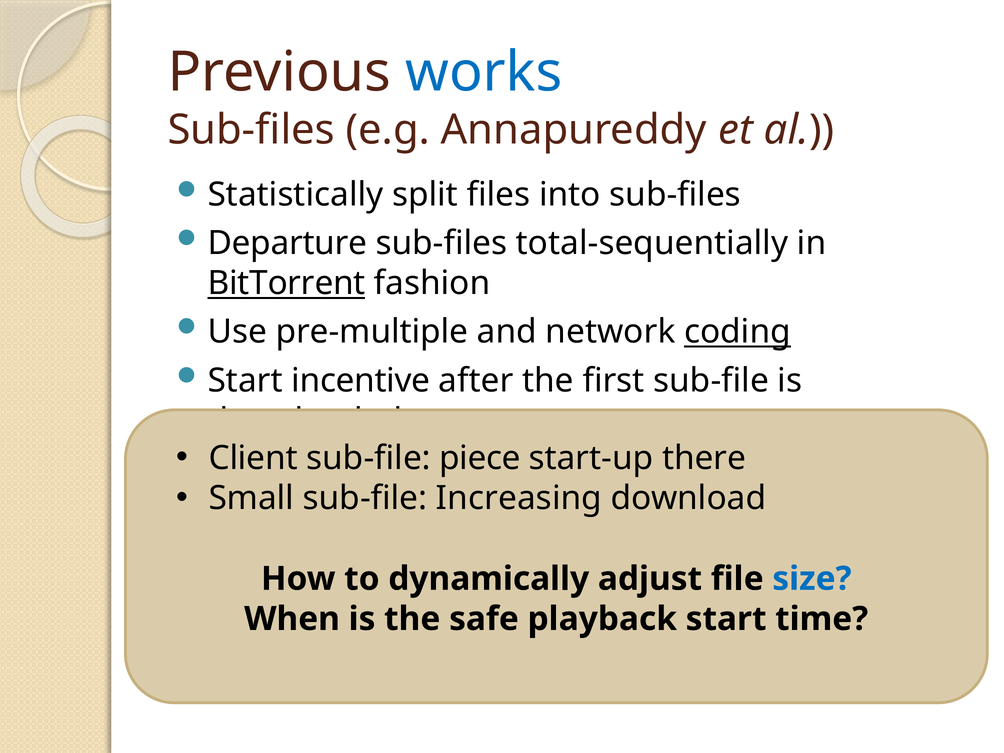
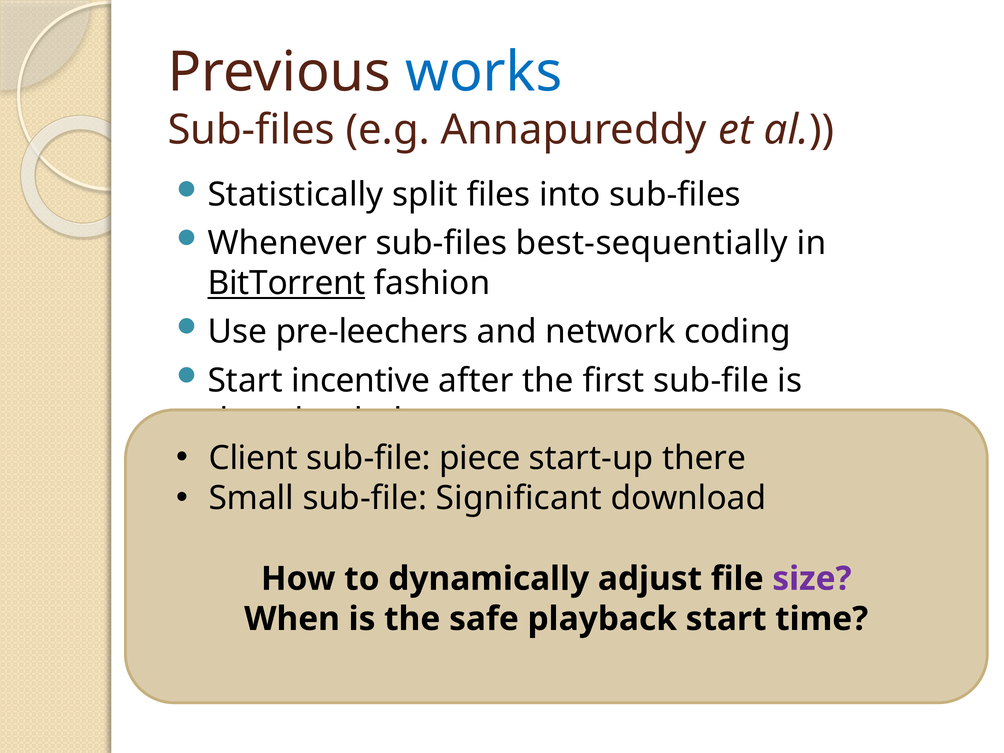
Departure: Departure -> Whenever
total-sequentially: total-sequentially -> best-sequentially
pre-multiple: pre-multiple -> pre-leechers
coding underline: present -> none
Increasing: Increasing -> Significant
size colour: blue -> purple
